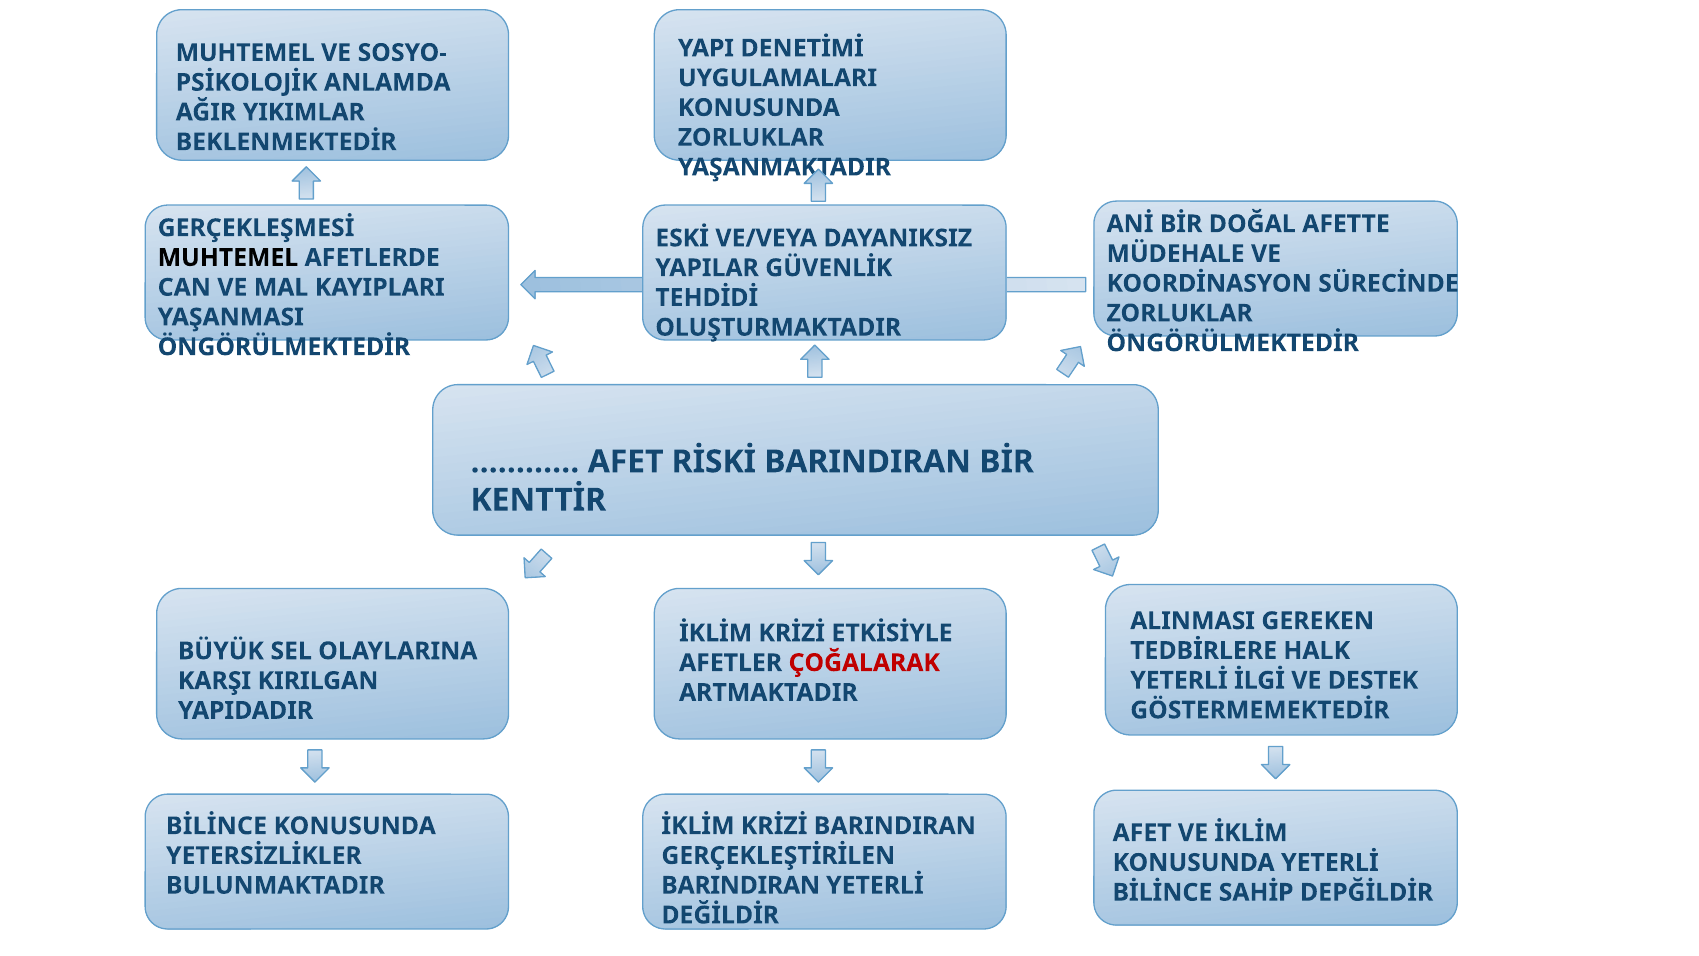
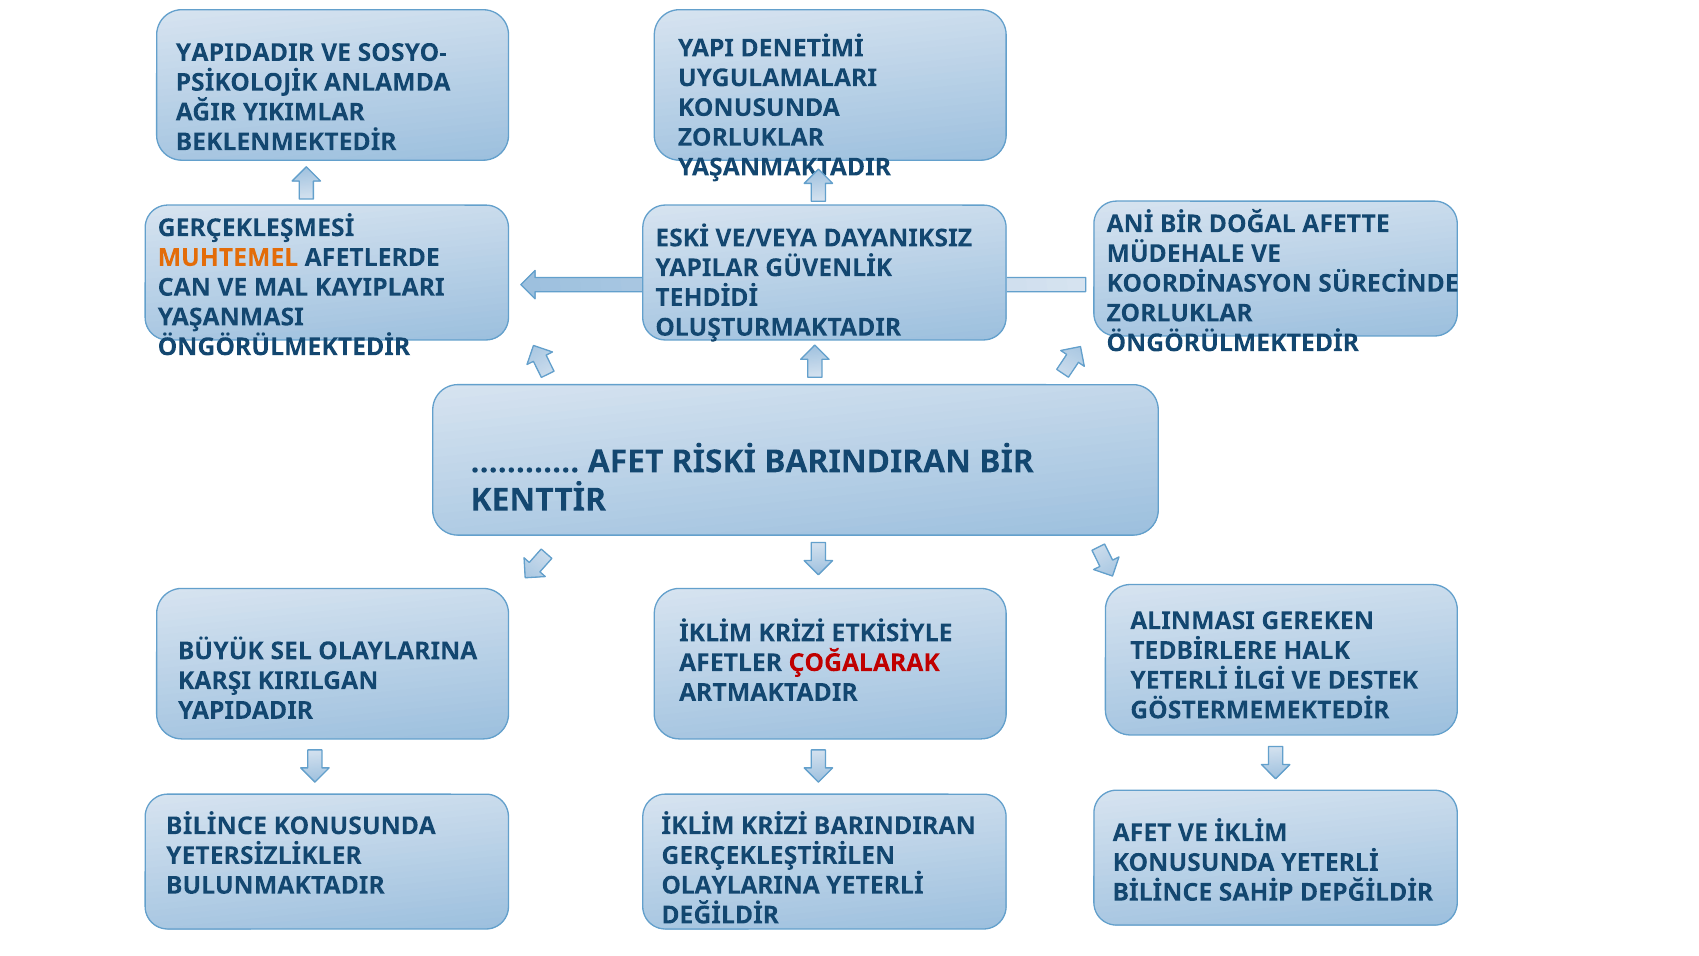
MUHTEMEL at (245, 53): MUHTEMEL -> YAPIDADIR
MUHTEMEL at (228, 258) colour: black -> orange
BARINDIRAN at (741, 885): BARINDIRAN -> OLAYLARINA
